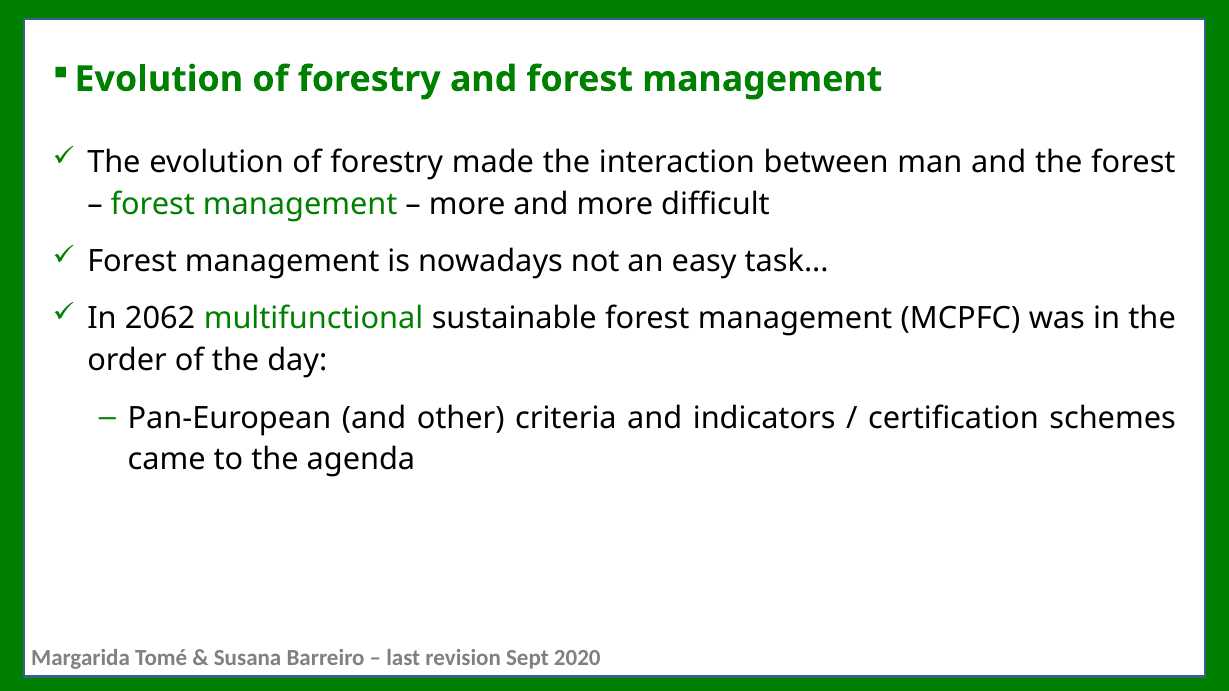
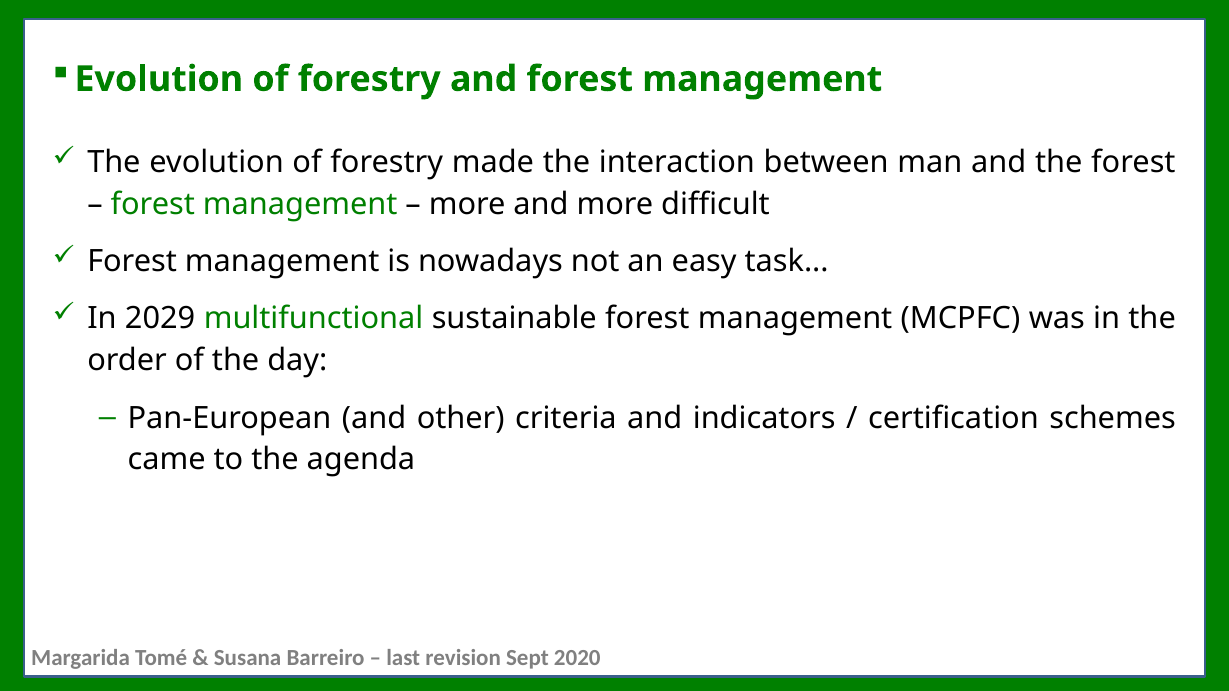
2062: 2062 -> 2029
